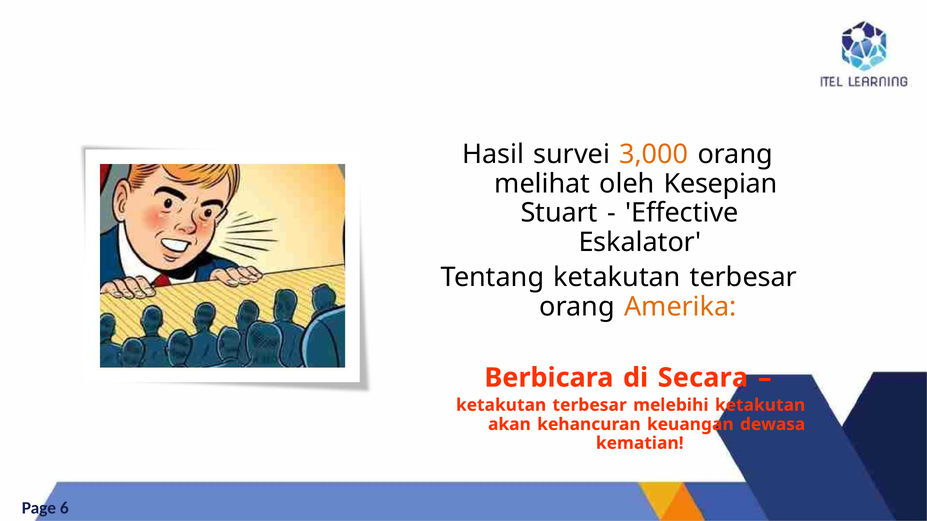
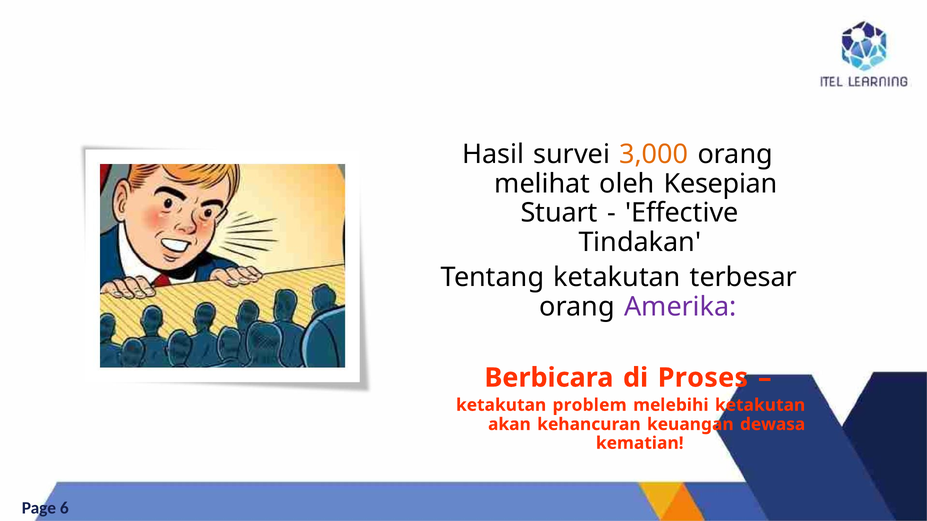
Eskalator: Eskalator -> Tindakan
Amerika colour: orange -> purple
Secara: Secara -> Proses
terbesar at (590, 405): terbesar -> problem
